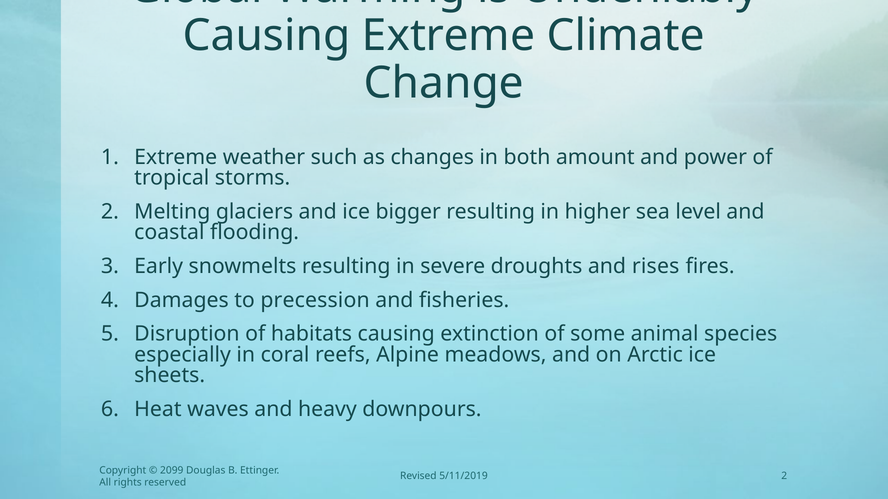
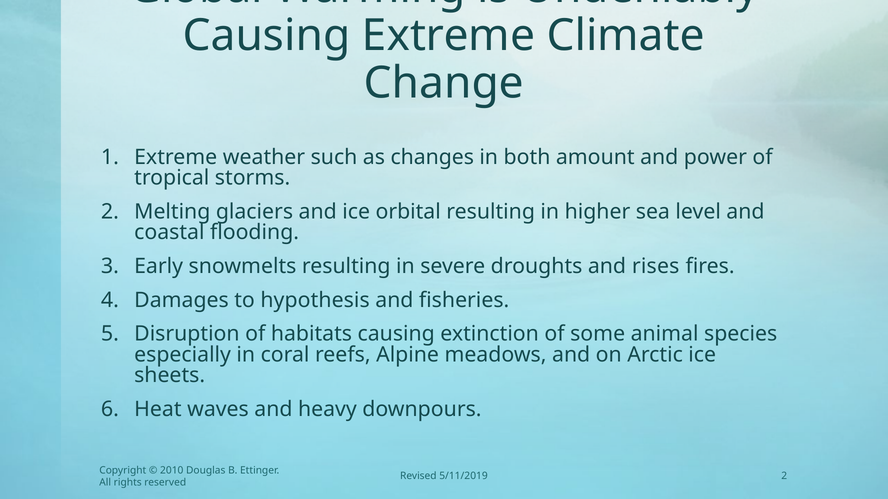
bigger: bigger -> orbital
precession: precession -> hypothesis
2099: 2099 -> 2010
